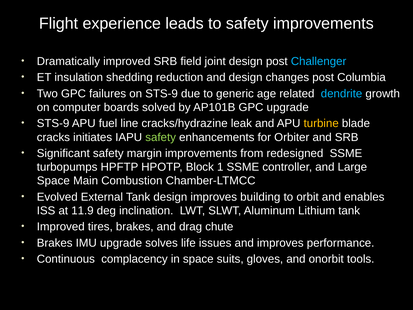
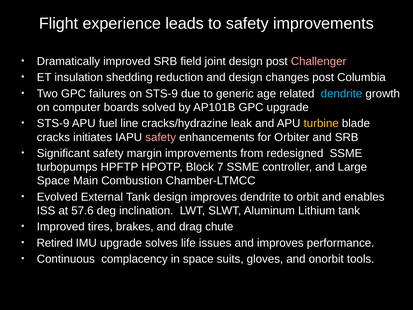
Challenger colour: light blue -> pink
safety at (161, 137) colour: light green -> pink
1: 1 -> 7
improves building: building -> dendrite
11.9: 11.9 -> 57.6
Brakes at (55, 243): Brakes -> Retired
